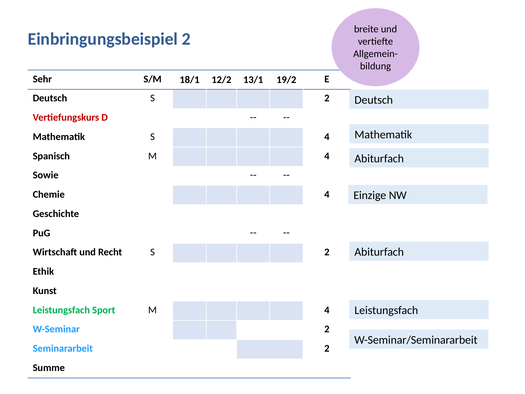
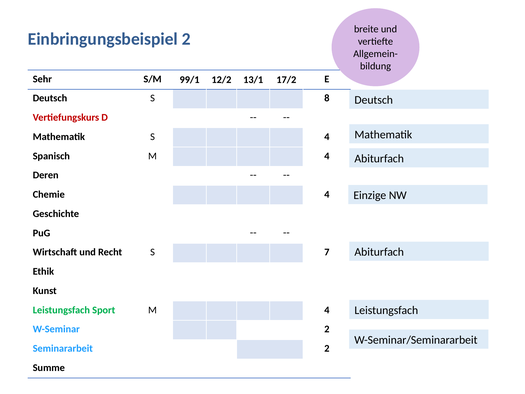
18/1: 18/1 -> 99/1
19/2: 19/2 -> 17/2
Deutsch S 2: 2 -> 8
Sowie: Sowie -> Deren
Recht S 2: 2 -> 7
